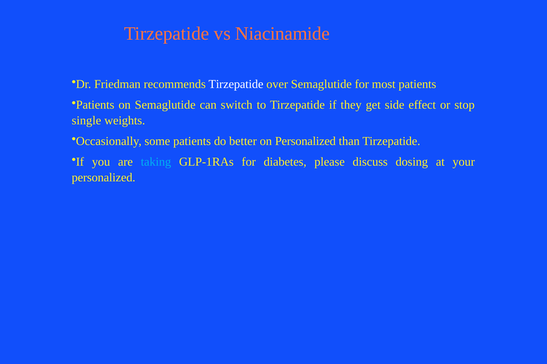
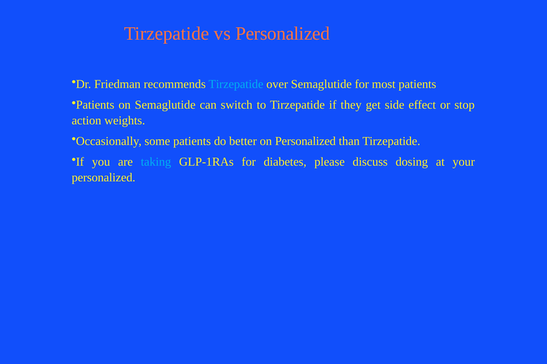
vs Niacinamide: Niacinamide -> Personalized
Tirzepatide at (236, 84) colour: white -> light blue
single: single -> action
